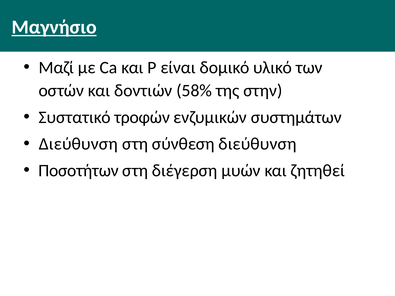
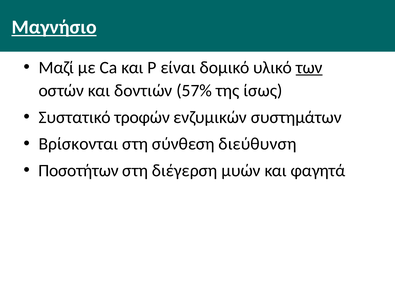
των underline: none -> present
58%: 58% -> 57%
στην: στην -> ίσως
Διεύθυνση at (78, 144): Διεύθυνση -> Βρίσκονται
ζητηθεί: ζητηθεί -> φαγητά
